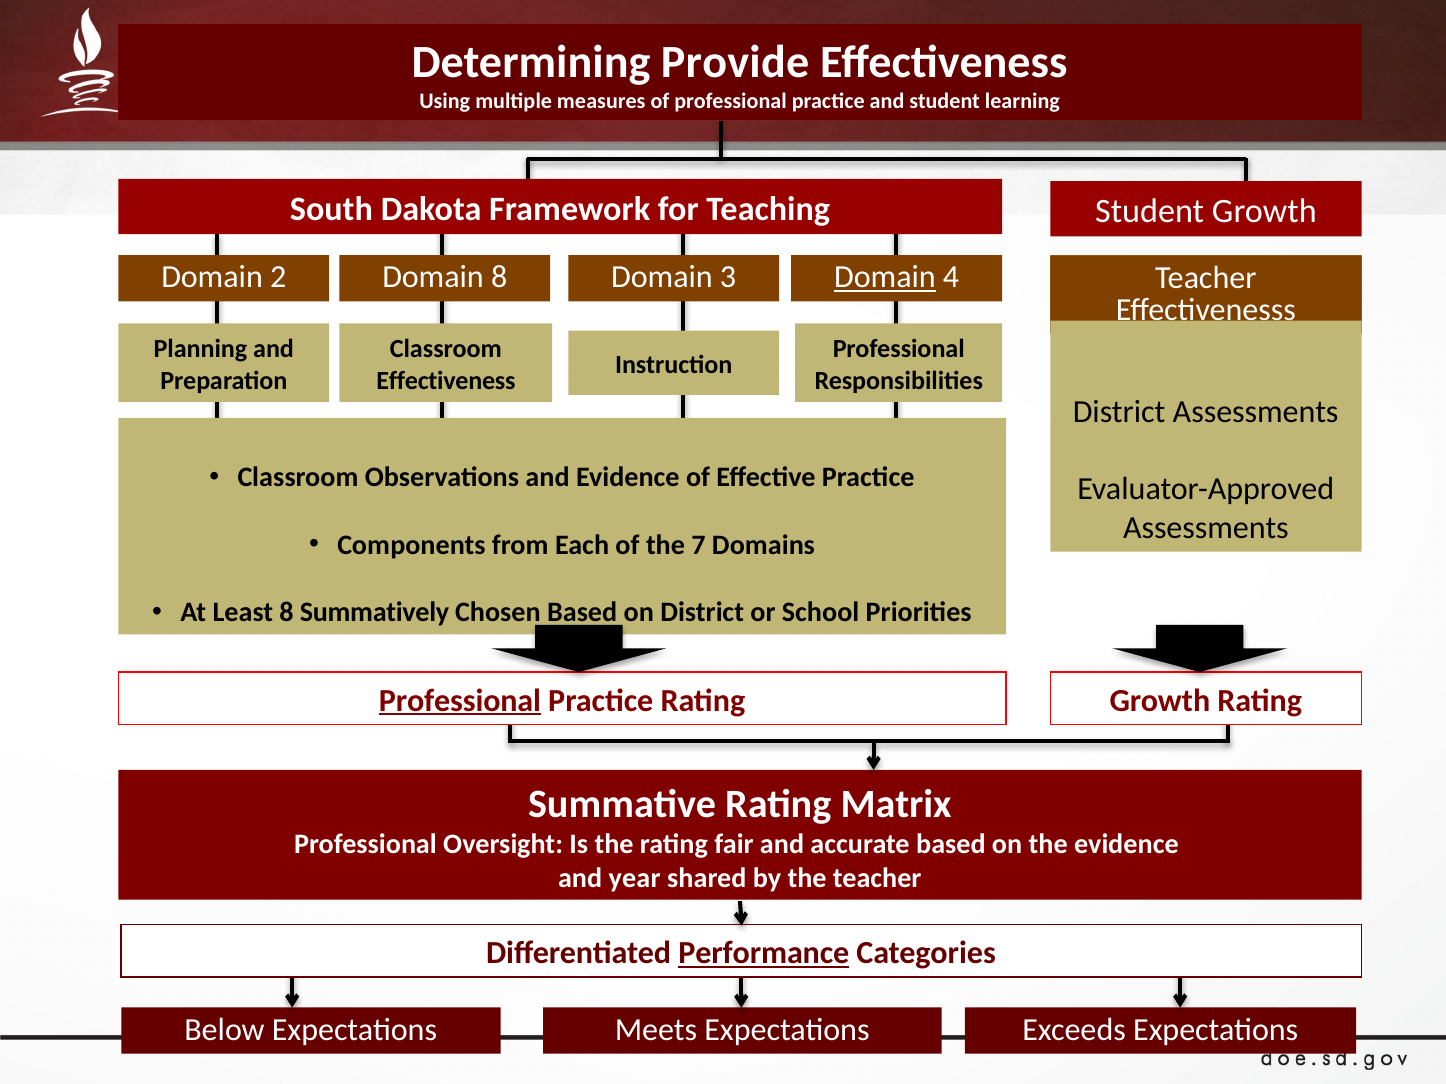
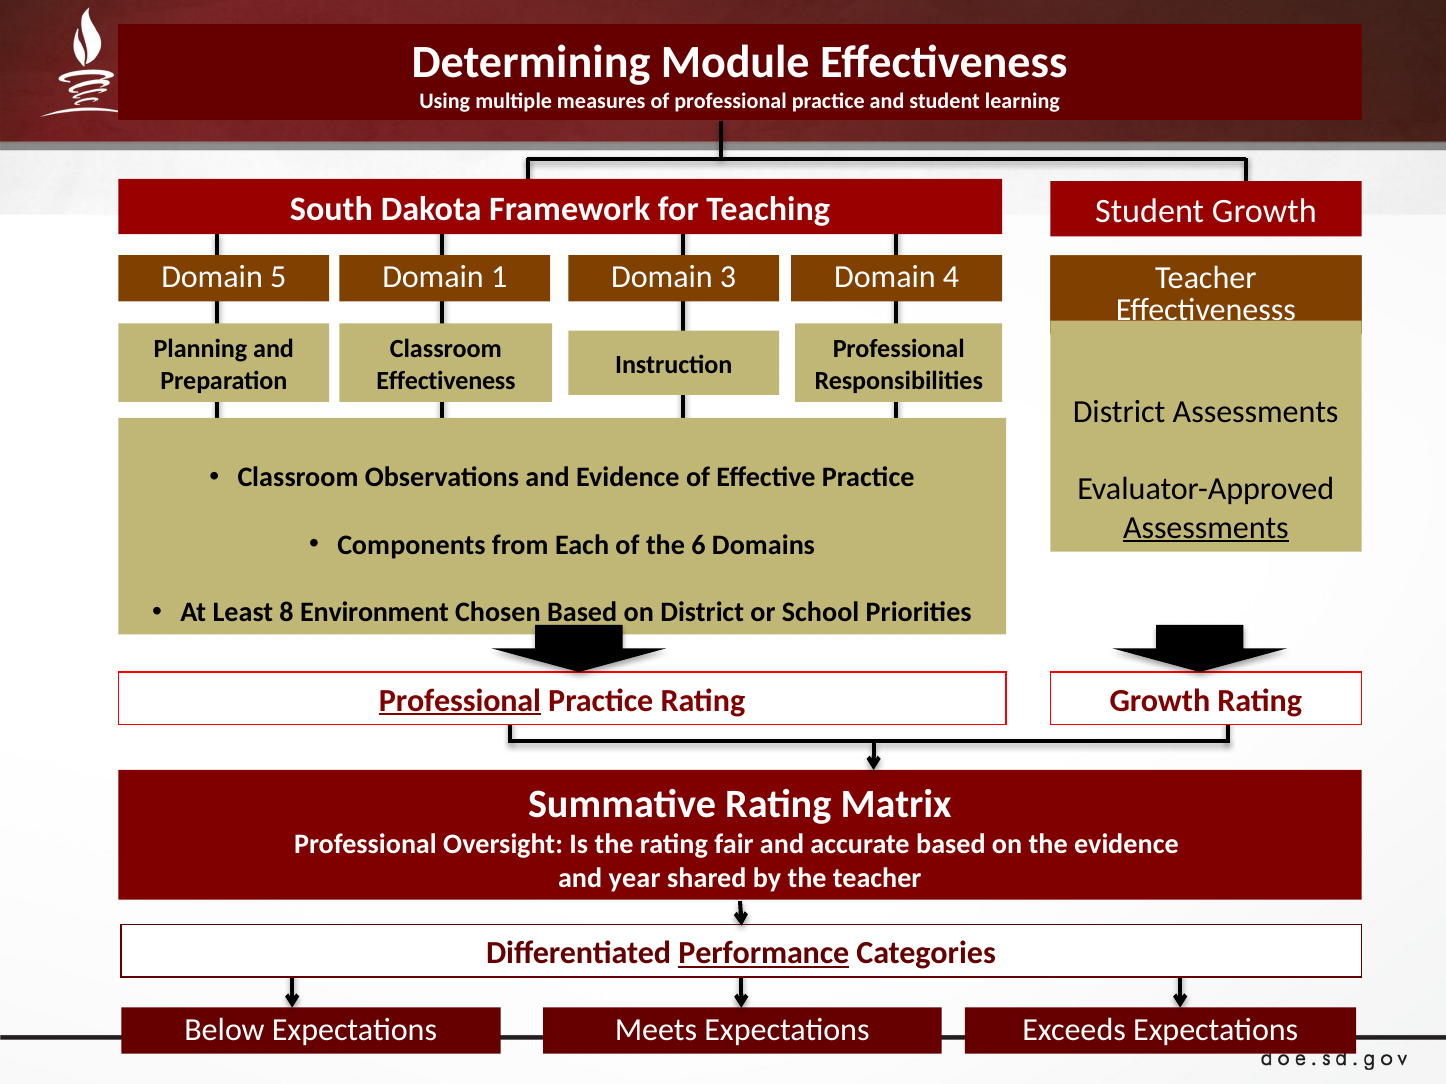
Provide: Provide -> Module
2: 2 -> 5
Domain 8: 8 -> 1
Domain at (885, 278) underline: present -> none
Assessments at (1206, 528) underline: none -> present
7: 7 -> 6
Summatively: Summatively -> Environment
